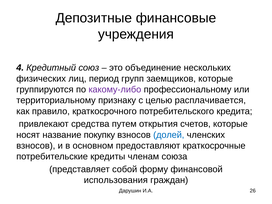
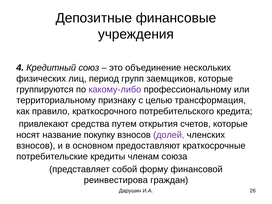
расплачивается: расплачивается -> трансформация
долей colour: blue -> purple
использования: использования -> реинвестирова
